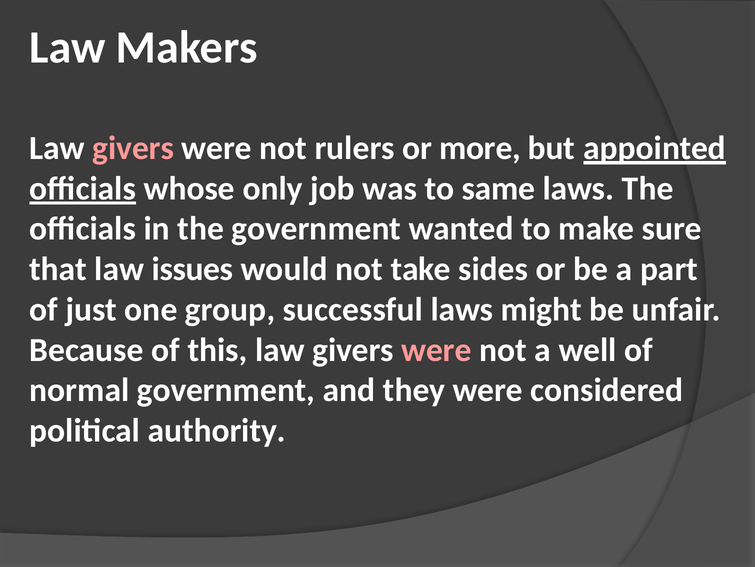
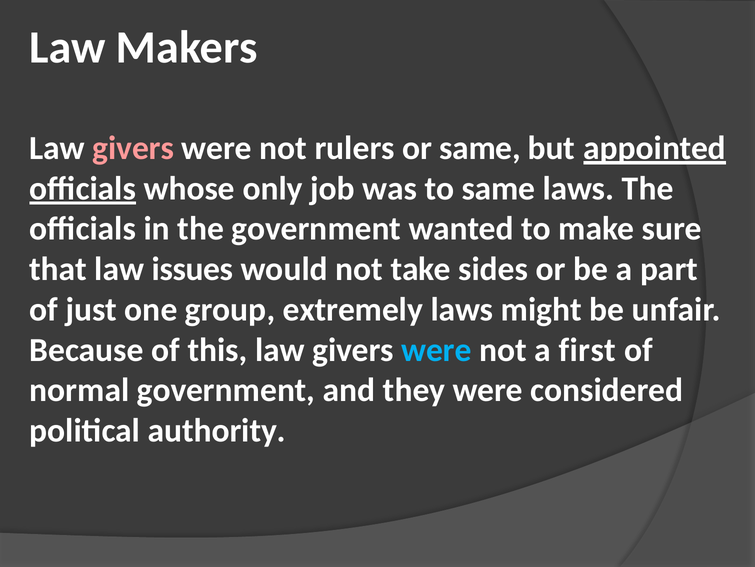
or more: more -> same
successful: successful -> extremely
were at (436, 350) colour: pink -> light blue
well: well -> first
